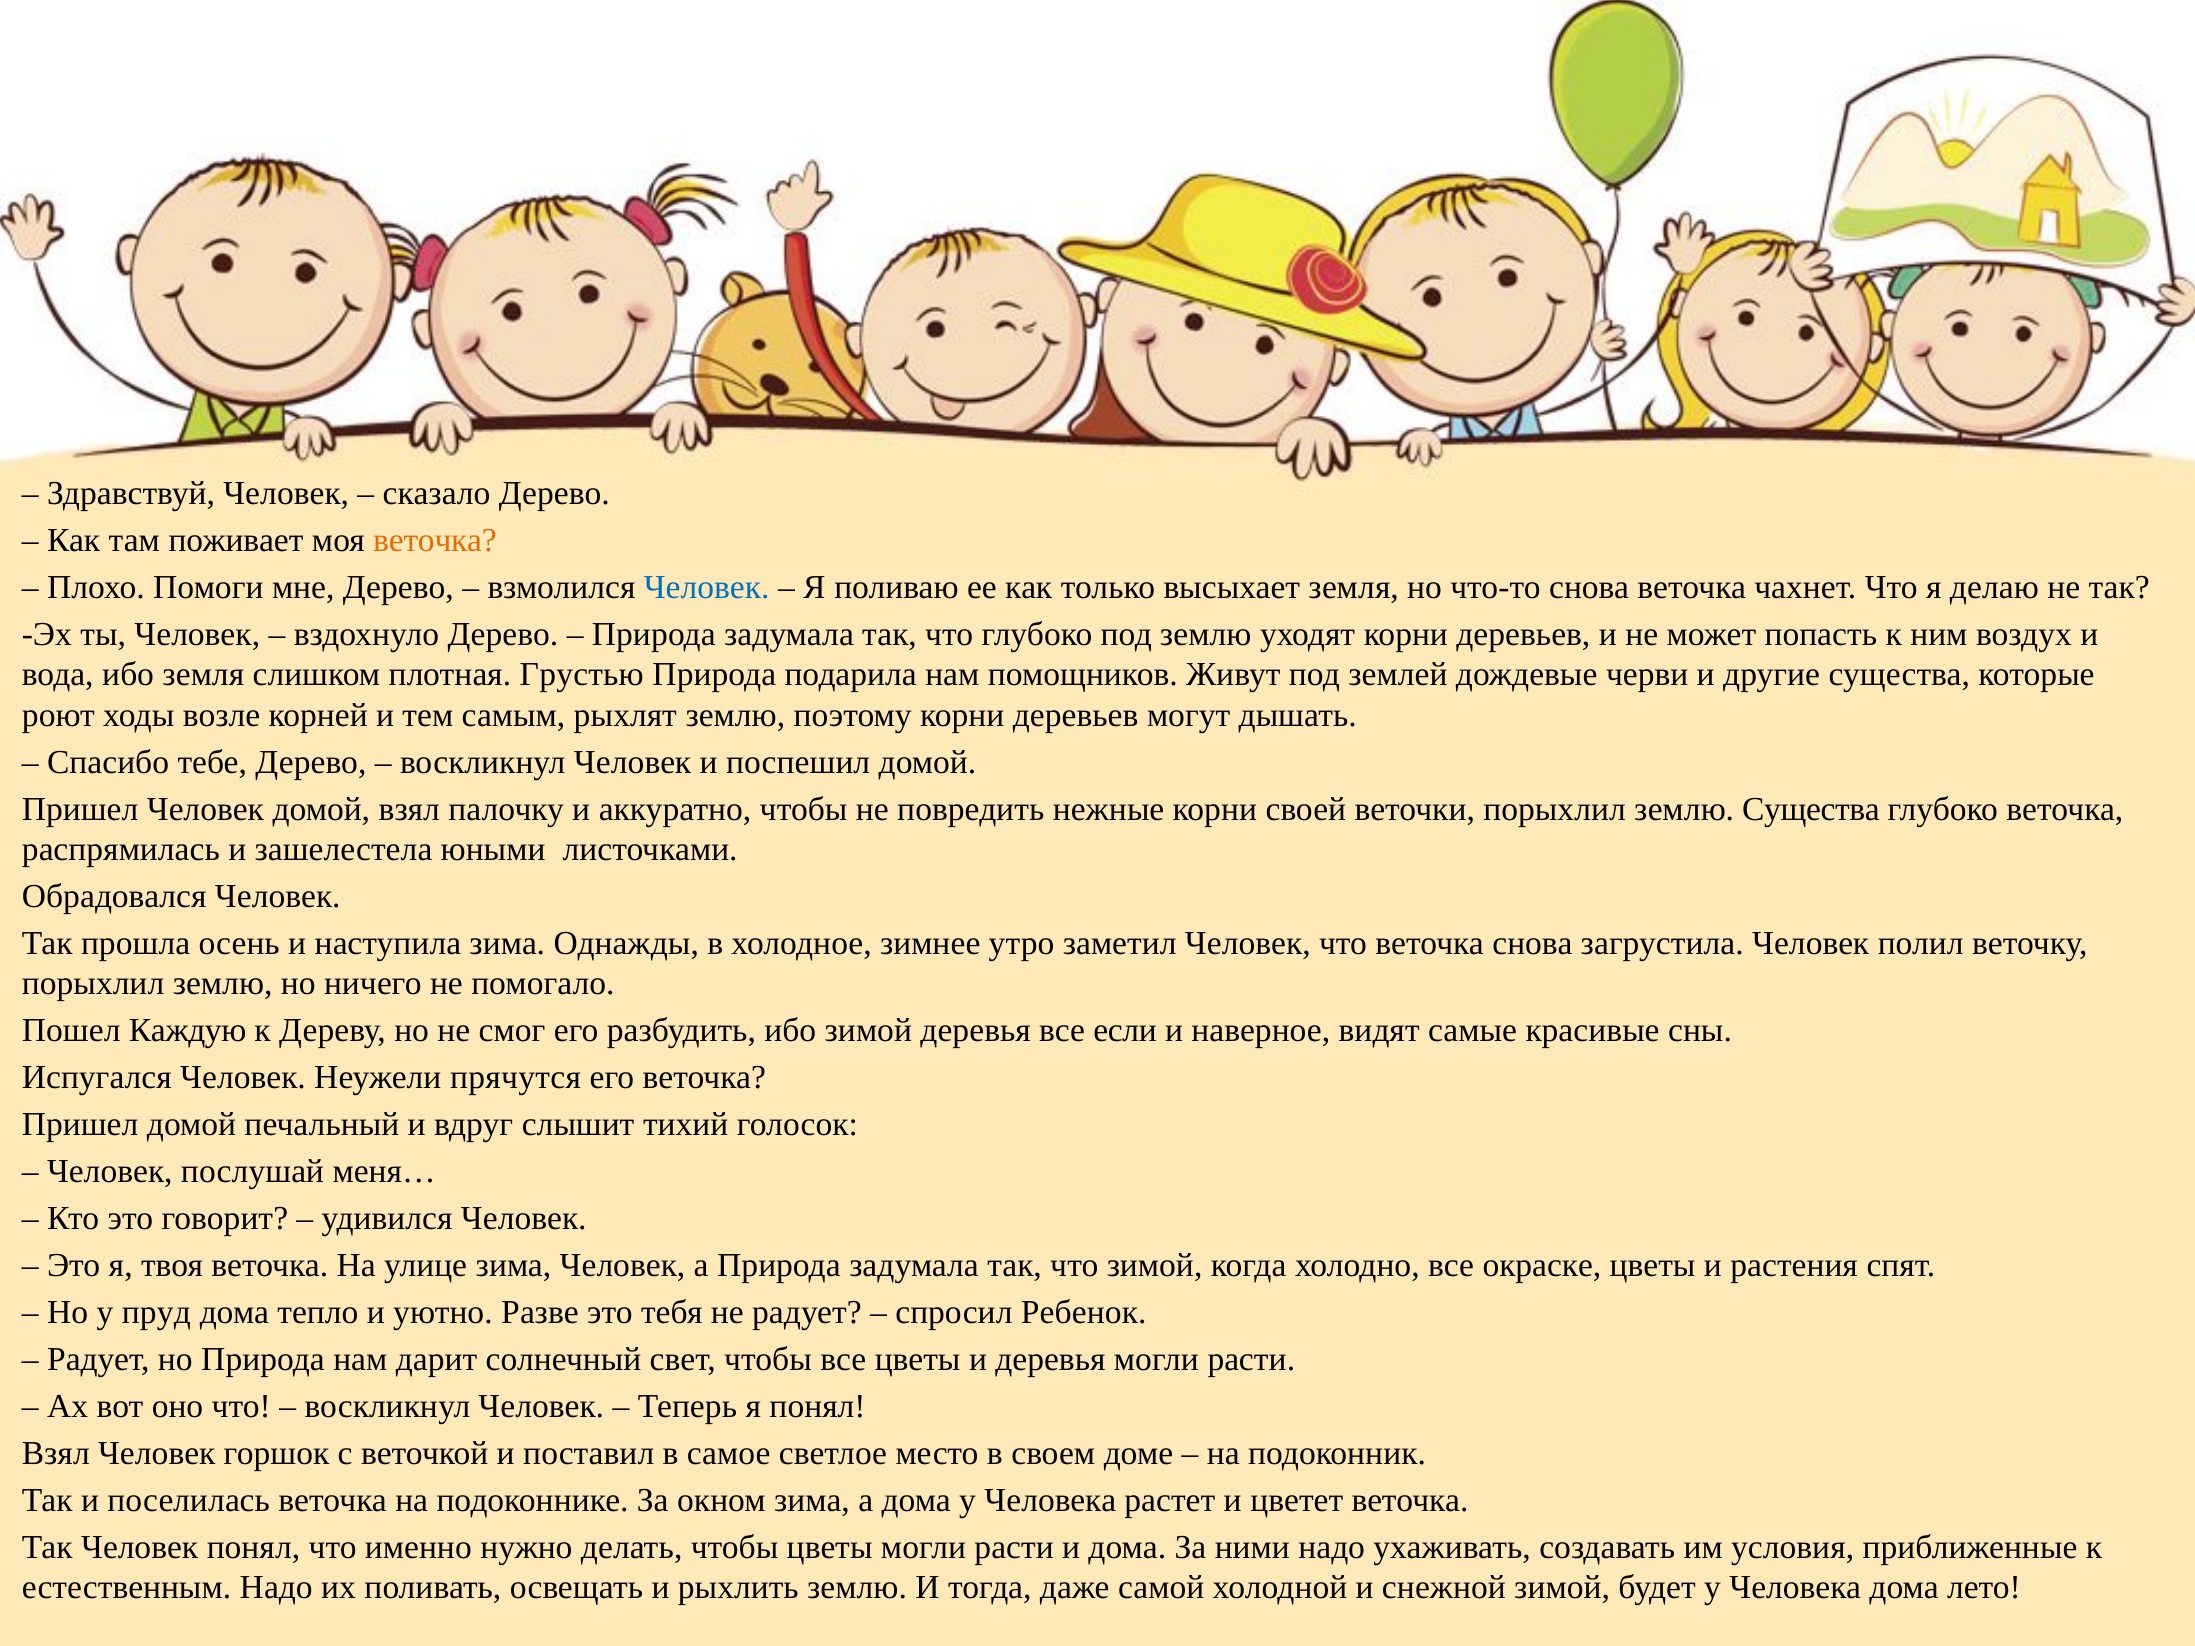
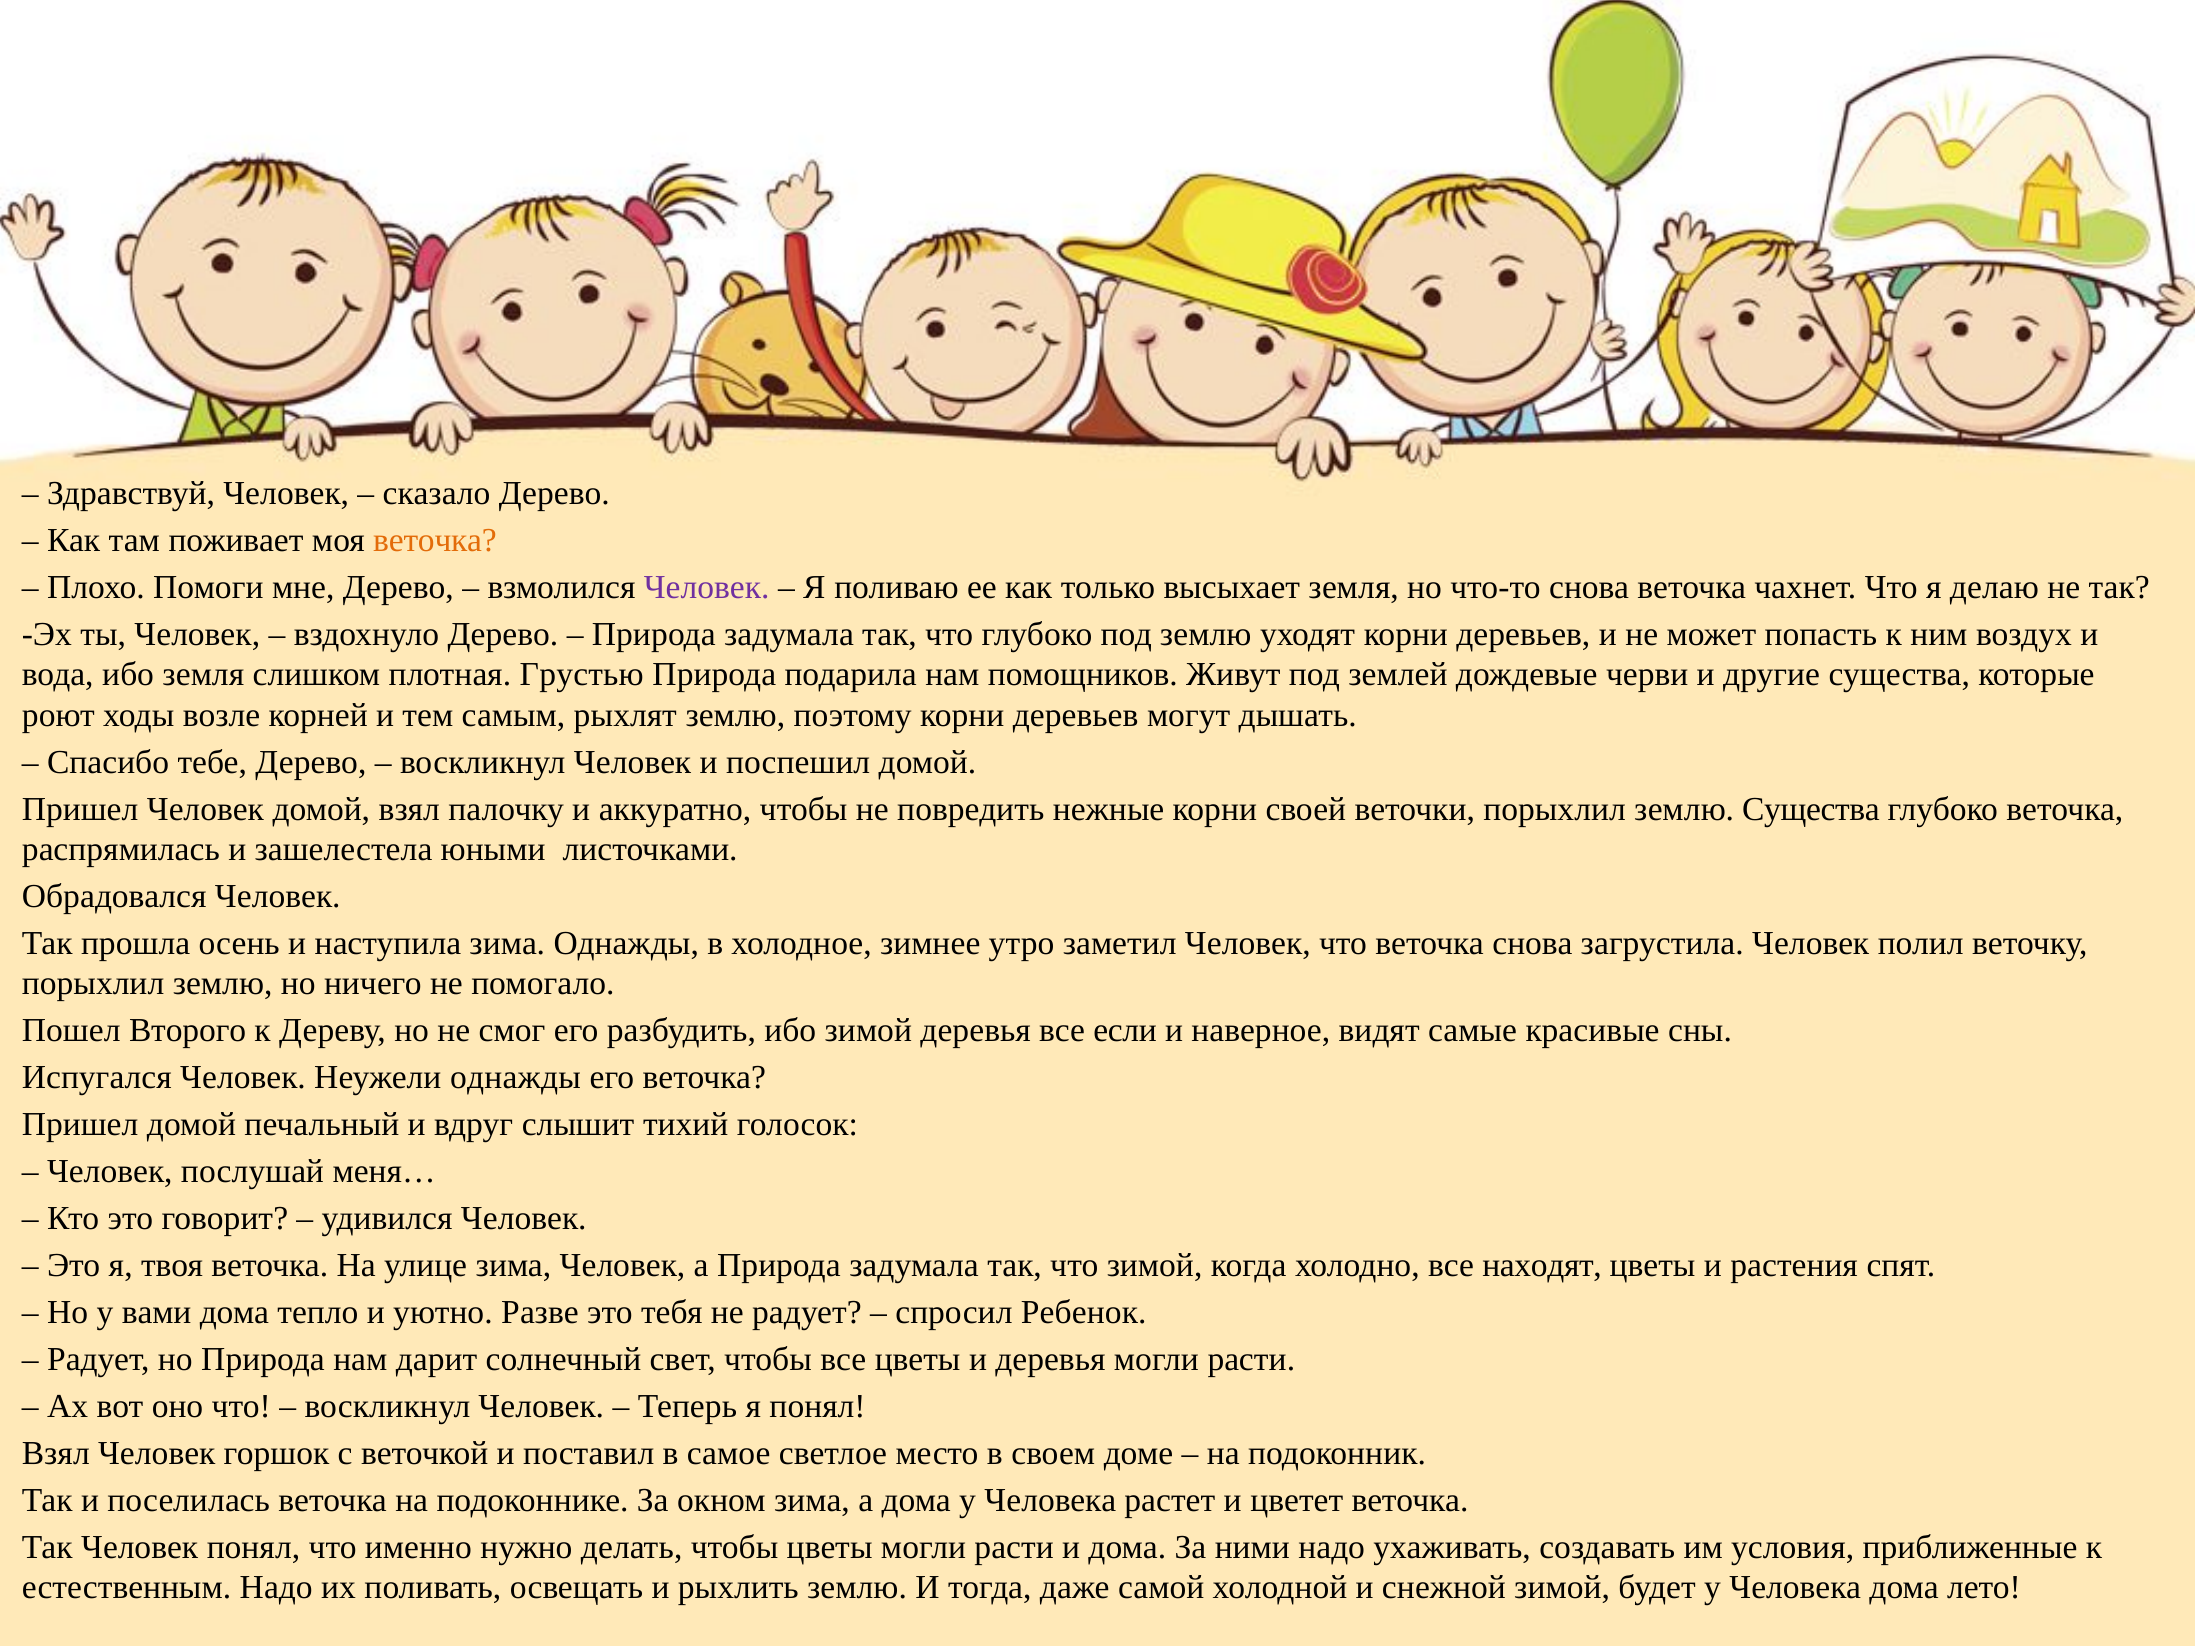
Человек at (707, 588) colour: blue -> purple
Каждую: Каждую -> Второго
Неужели прячутся: прячутся -> однажды
окраске: окраске -> находят
пруд: пруд -> вами
